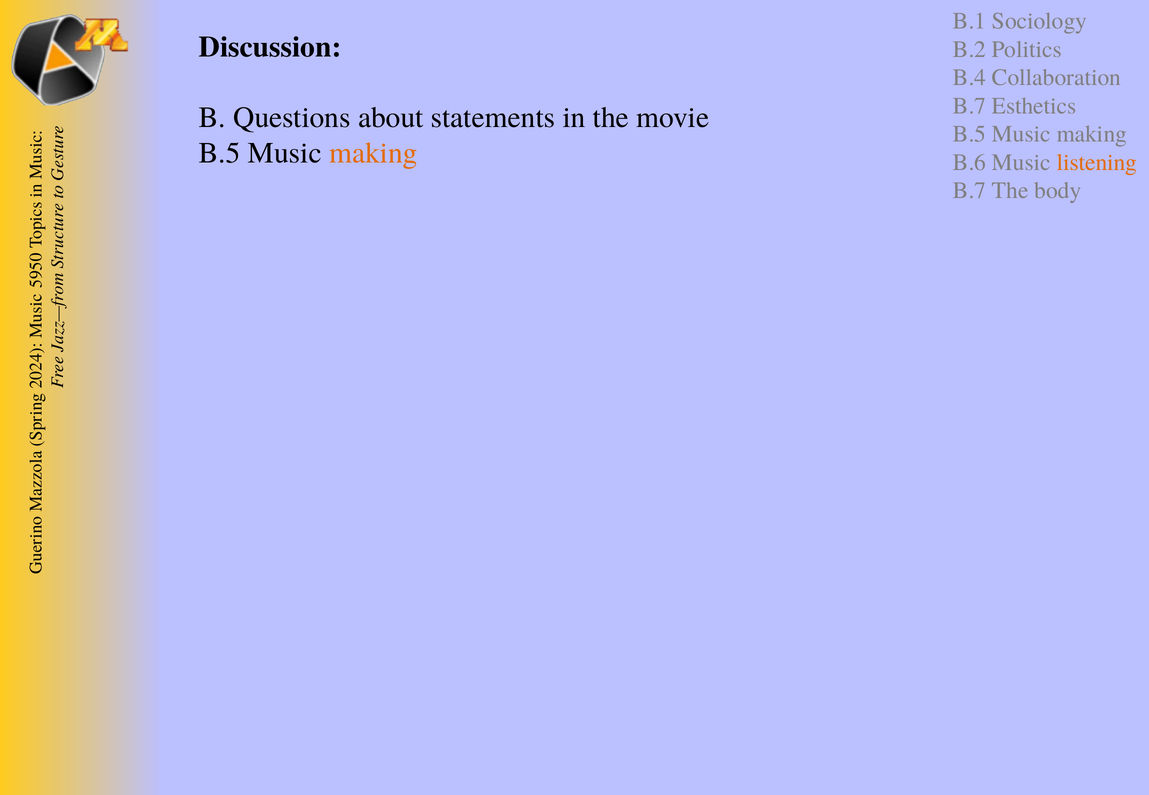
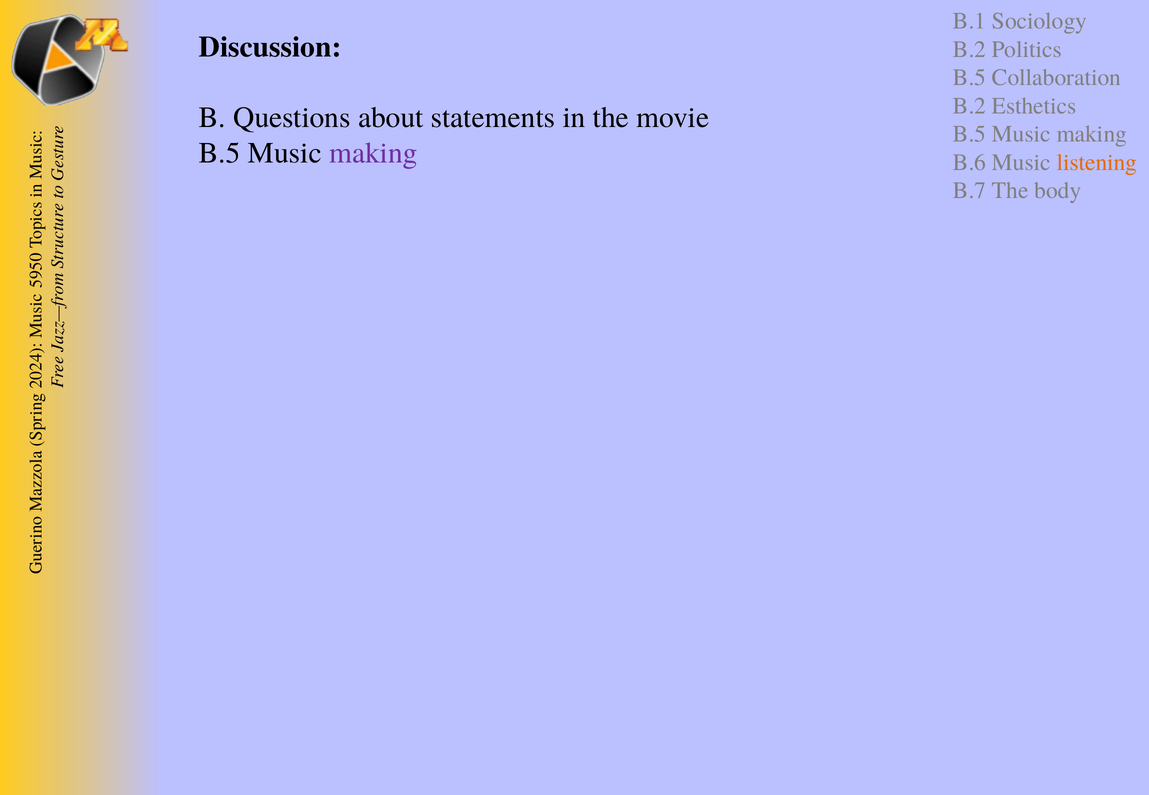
B.4 at (970, 78): B.4 -> B.5
B.7 at (970, 106): B.7 -> B.2
making at (373, 153) colour: orange -> purple
